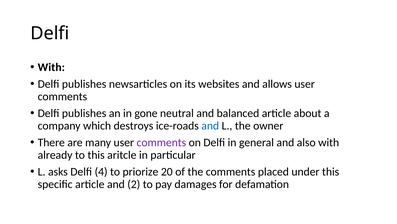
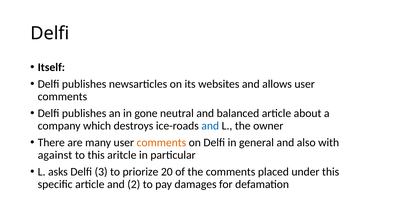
With at (51, 67): With -> Itself
comments at (161, 142) colour: purple -> orange
already: already -> against
4: 4 -> 3
